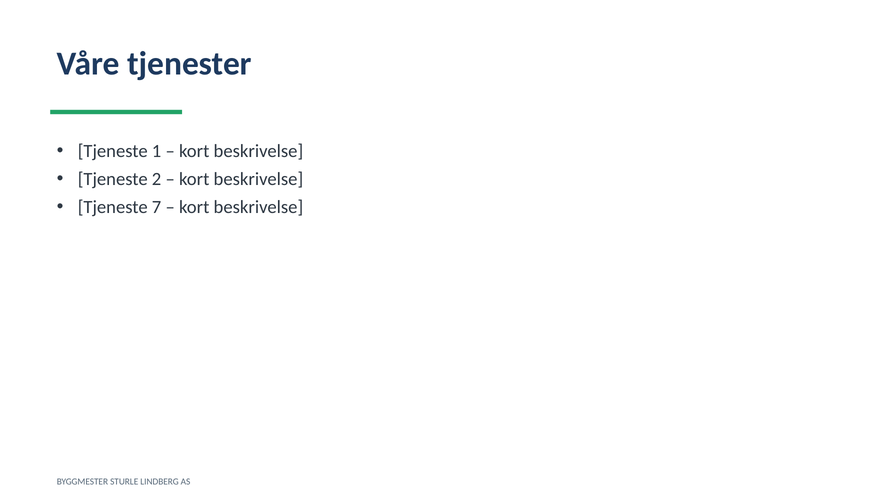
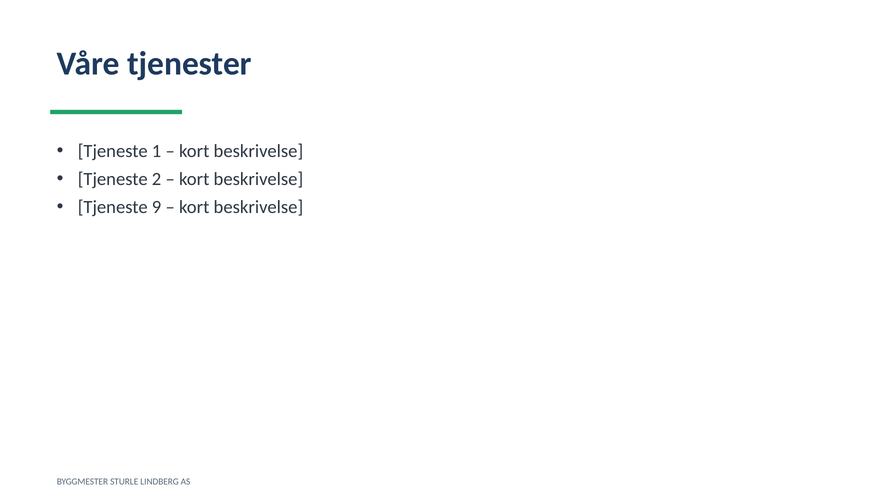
7: 7 -> 9
